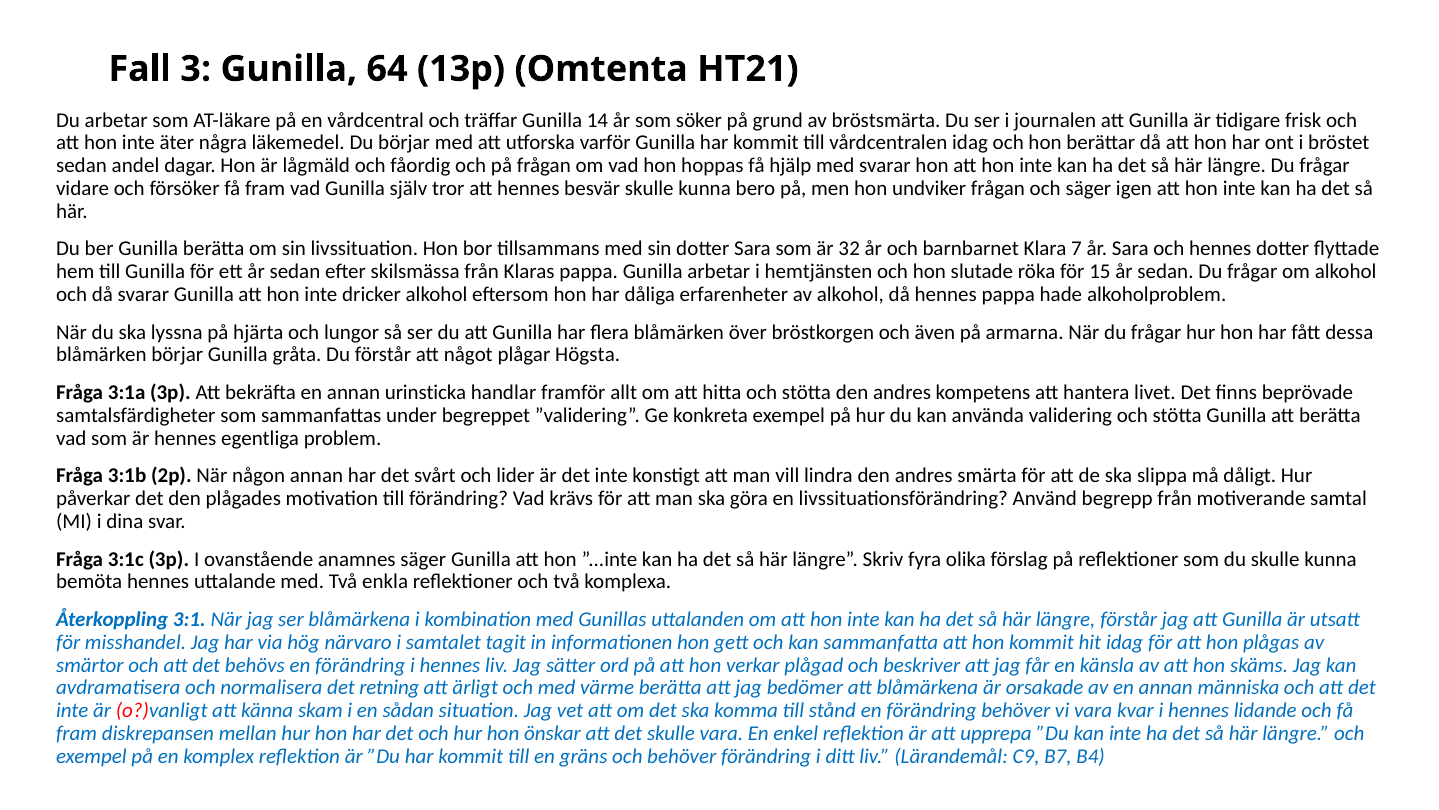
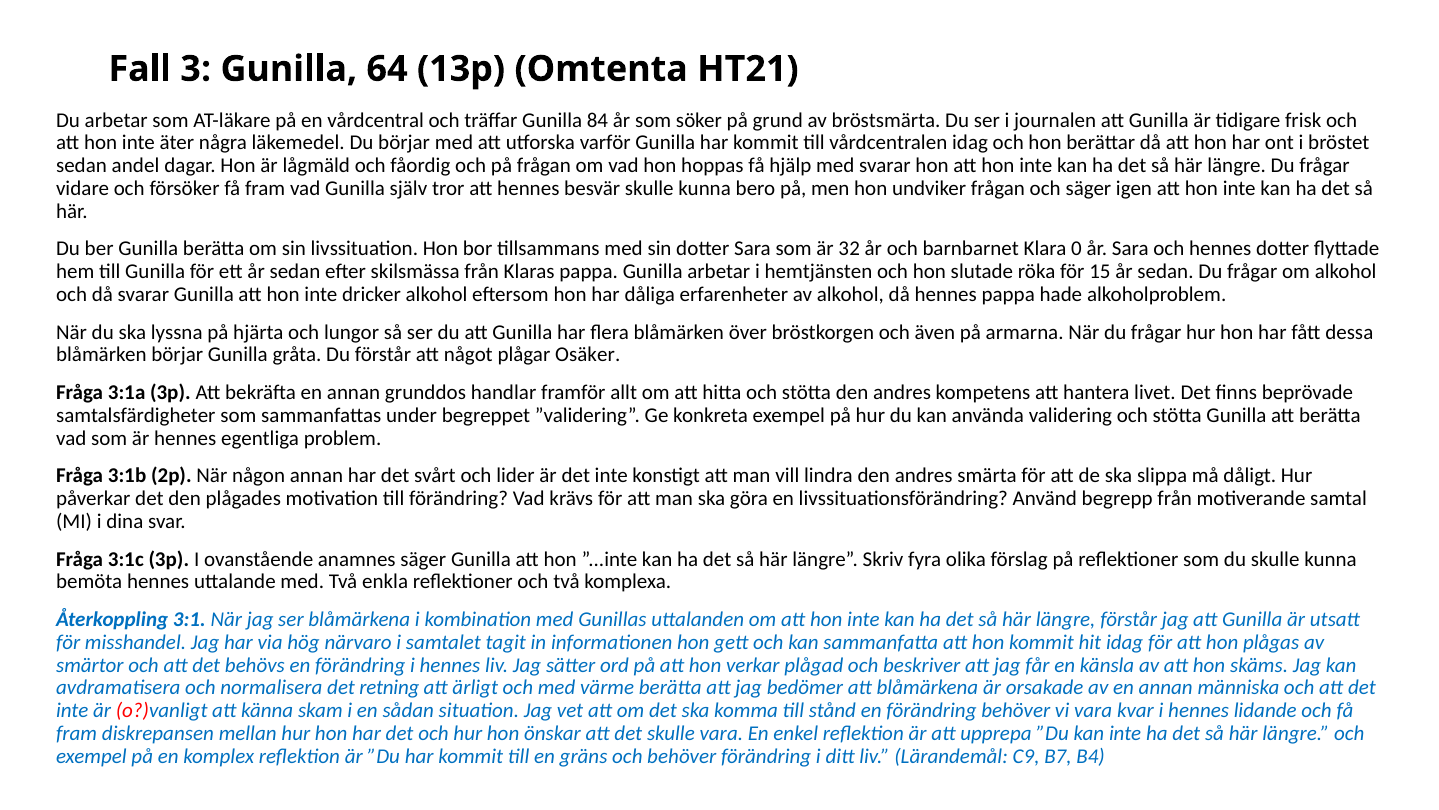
14: 14 -> 84
7: 7 -> 0
Högsta: Högsta -> Osäker
urinsticka: urinsticka -> grunddos
